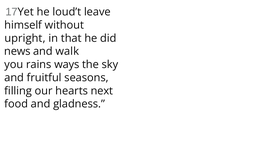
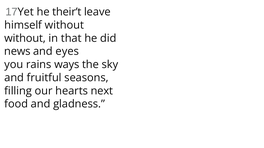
loud’t: loud’t -> their’t
upright at (25, 38): upright -> without
walk: walk -> eyes
